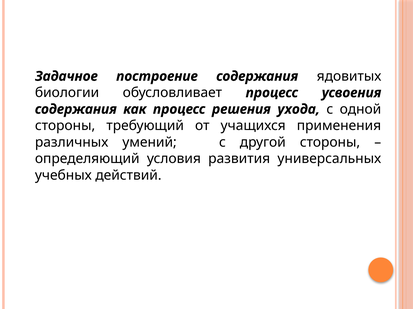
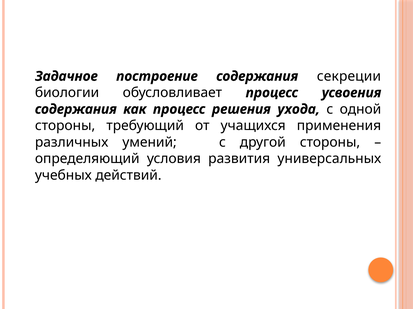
ядовитых: ядовитых -> секреции
